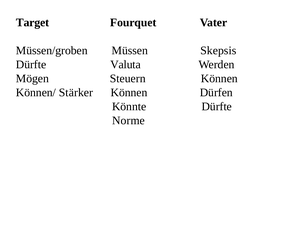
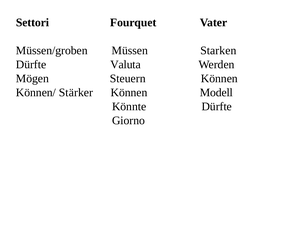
Target: Target -> Settori
Skepsis: Skepsis -> Starken
Dürfen: Dürfen -> Modell
Norme: Norme -> Giorno
